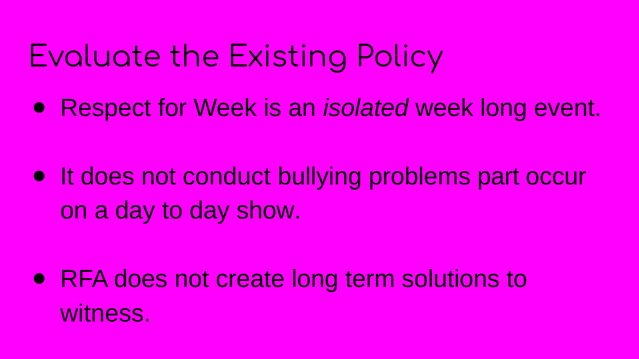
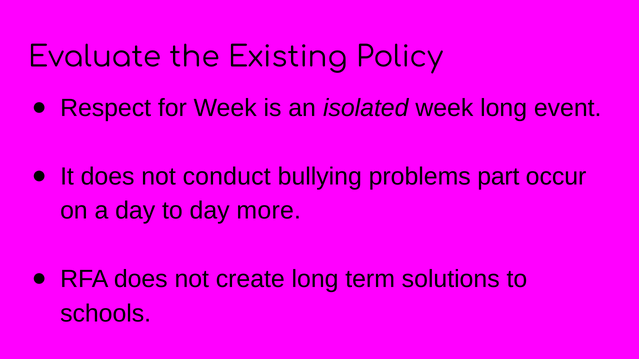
show: show -> more
witness: witness -> schools
